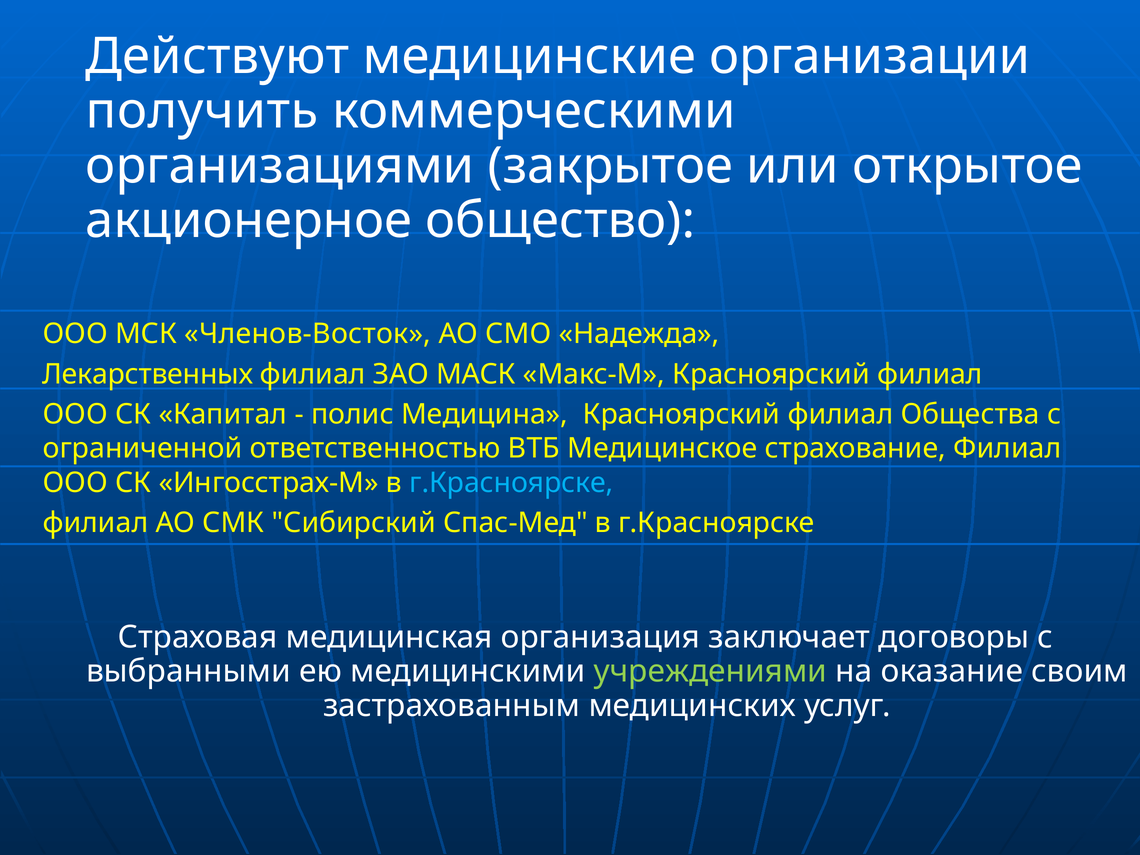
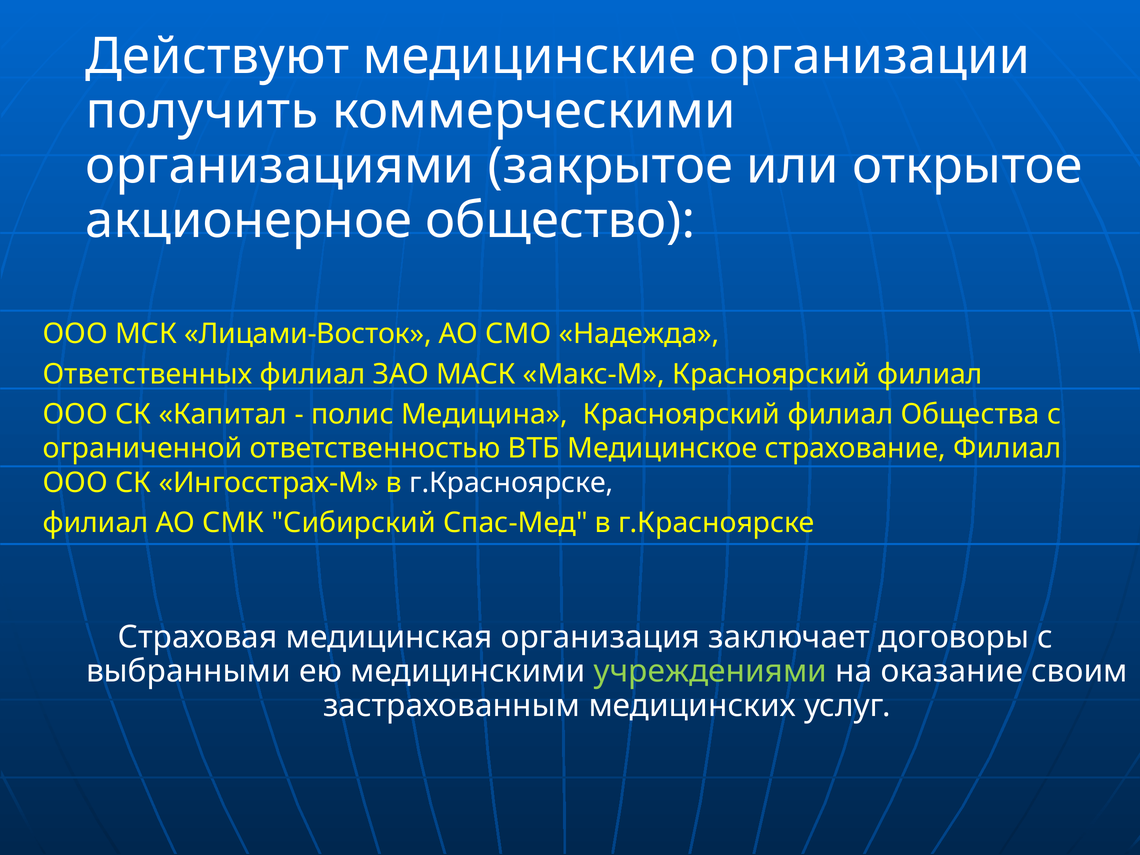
Членов-Восток: Членов-Восток -> Лицами-Восток
Лекарственных: Лекарственных -> Ответственных
г.Красноярске at (511, 483) colour: light blue -> white
